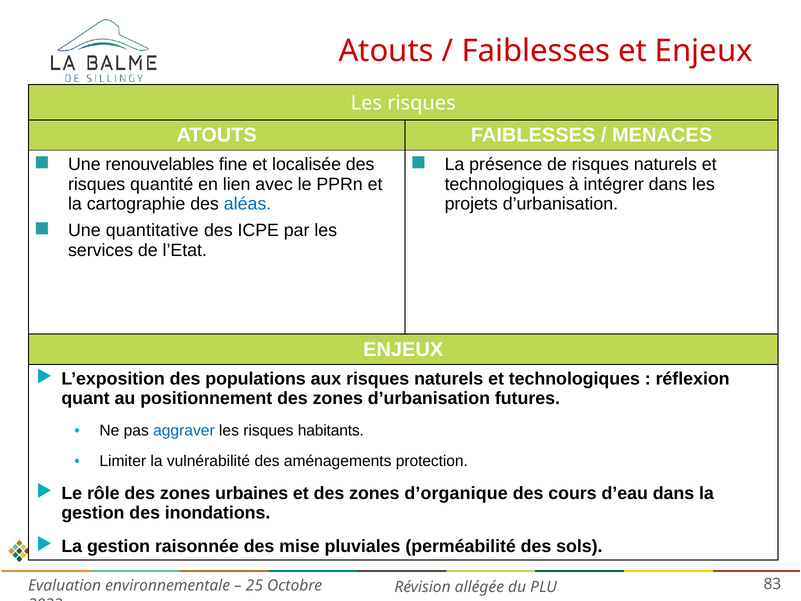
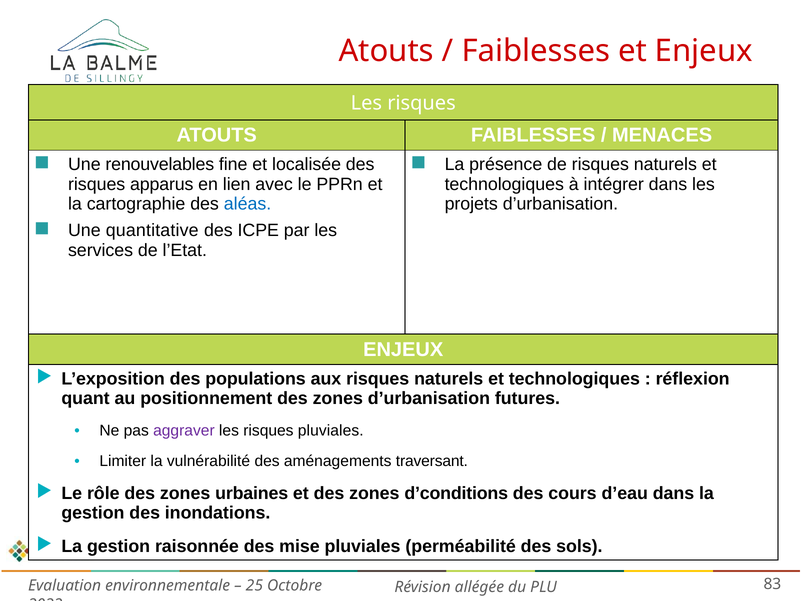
quantité: quantité -> apparus
aggraver colour: blue -> purple
risques habitants: habitants -> pluviales
protection: protection -> traversant
d’organique: d’organique -> d’conditions
